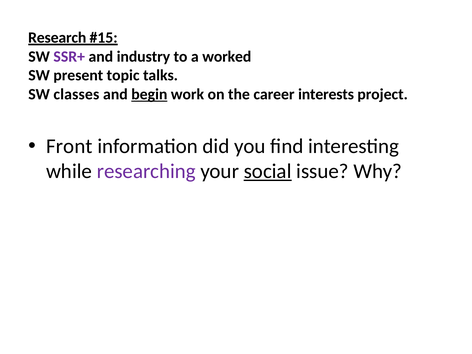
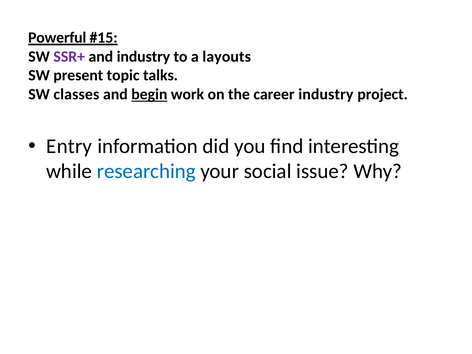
Research: Research -> Powerful
worked: worked -> layouts
career interests: interests -> industry
Front: Front -> Entry
researching colour: purple -> blue
social underline: present -> none
